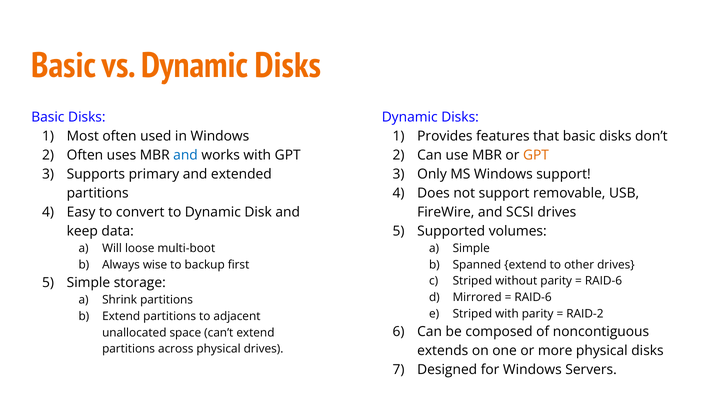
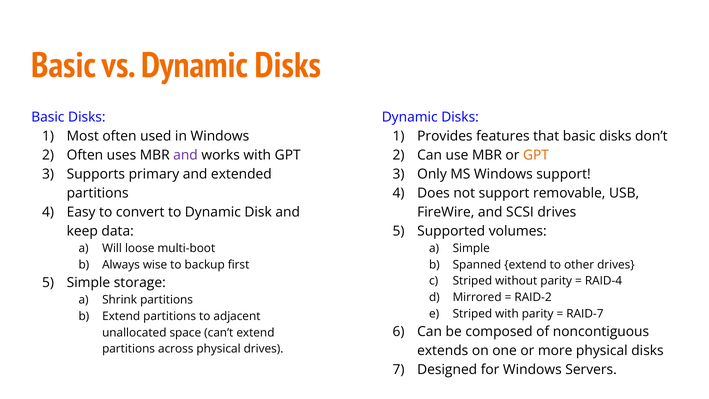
and at (185, 155) colour: blue -> purple
RAID-6 at (603, 281): RAID-6 -> RAID-4
RAID-6 at (533, 297): RAID-6 -> RAID-2
RAID-2: RAID-2 -> RAID-7
